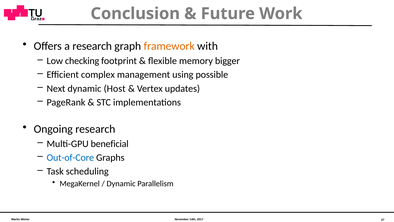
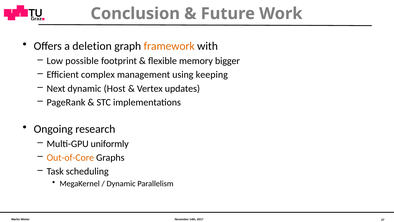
a research: research -> deletion
checking: checking -> possible
possible: possible -> keeping
beneficial: beneficial -> uniformly
Out-of-Core colour: blue -> orange
